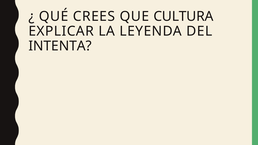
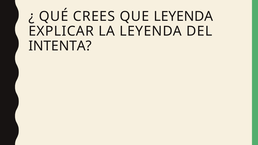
QUE CULTURA: CULTURA -> LEYENDA
